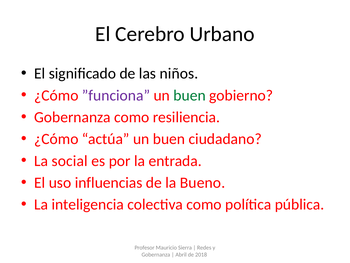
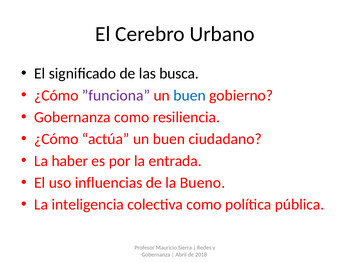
niños: niños -> busca
buen at (190, 95) colour: green -> blue
social: social -> haber
